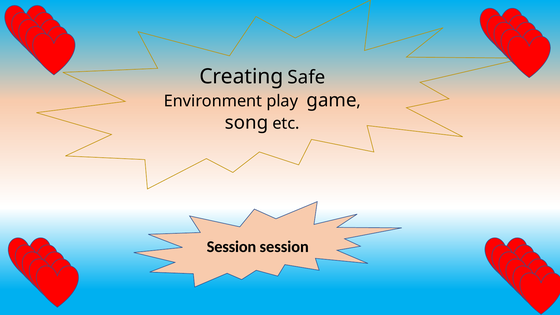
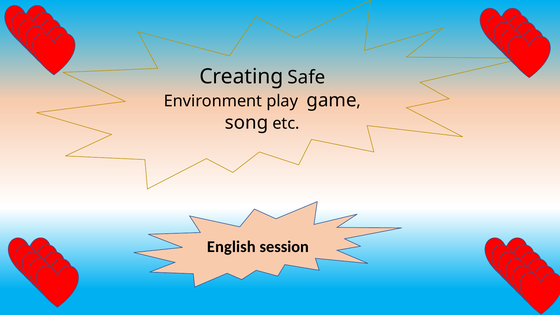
Session at (231, 247): Session -> English
